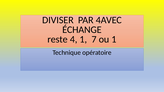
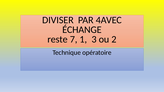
4: 4 -> 7
7: 7 -> 3
ou 1: 1 -> 2
